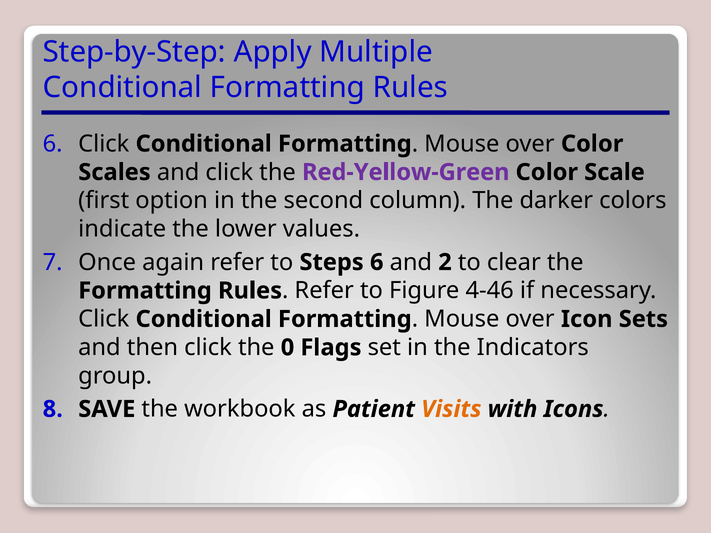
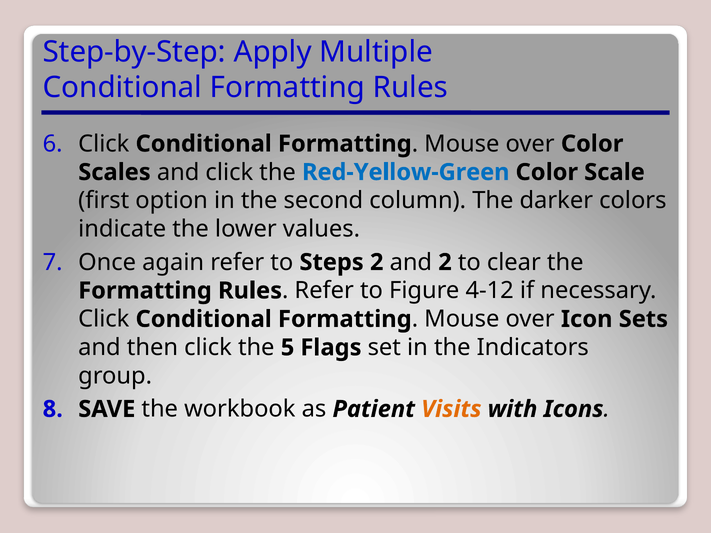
Red-Yellow-Green colour: purple -> blue
Steps 6: 6 -> 2
4-46: 4-46 -> 4-12
0: 0 -> 5
